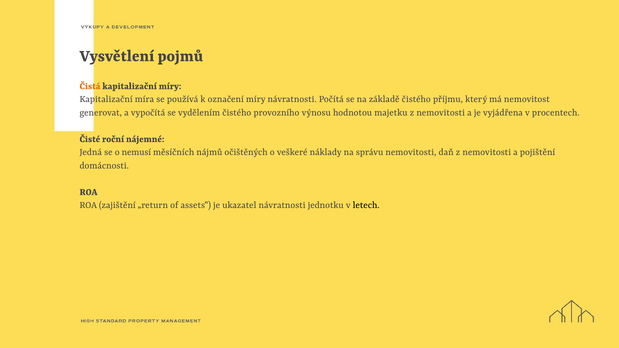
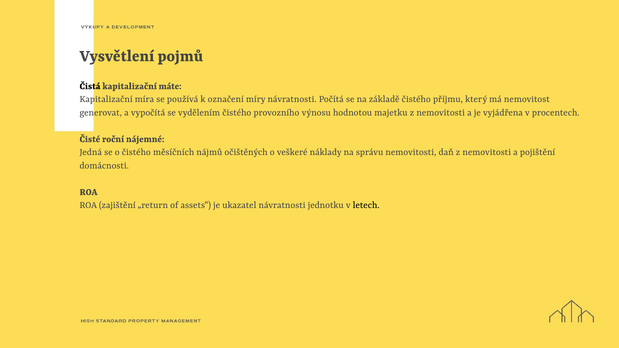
Čistá colour: orange -> black
kapitalizační míry: míry -> máte
o nemusí: nemusí -> čistého
